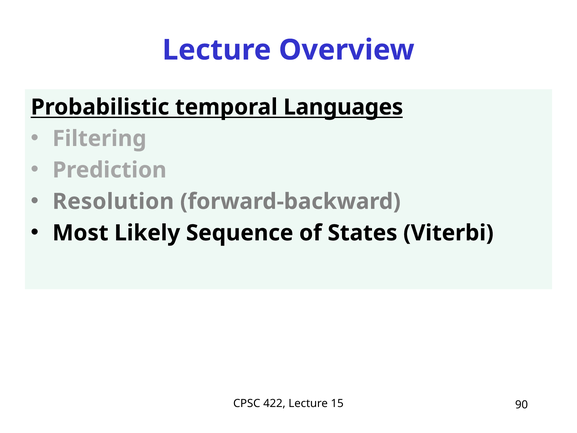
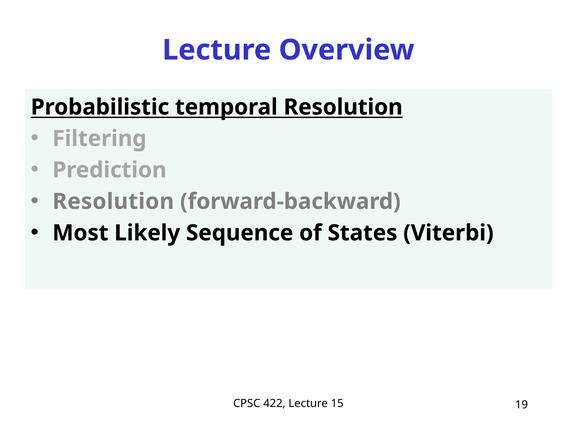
temporal Languages: Languages -> Resolution
90: 90 -> 19
